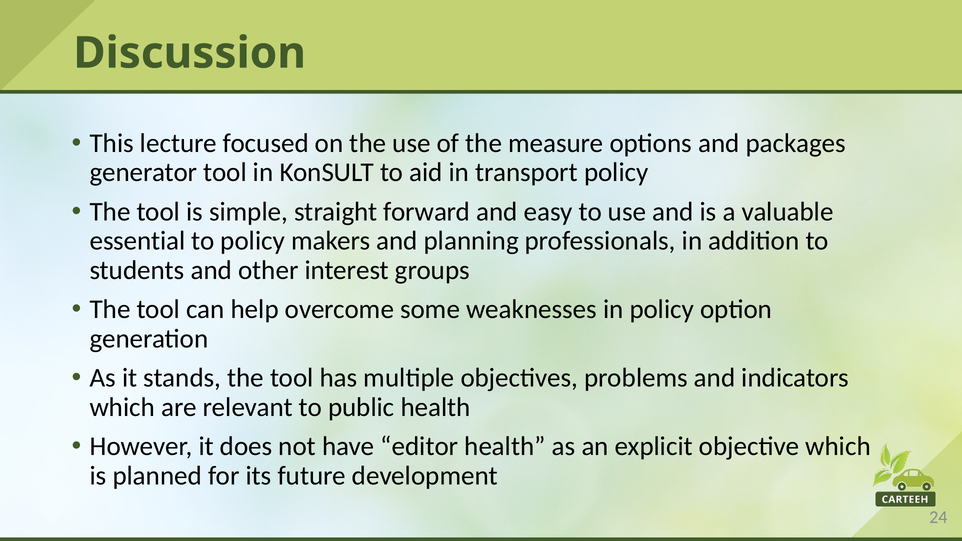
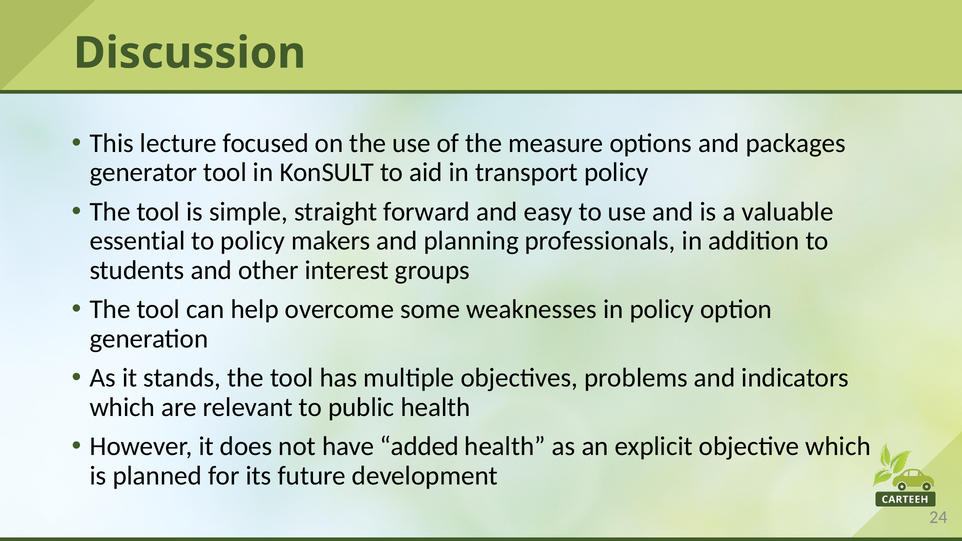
editor: editor -> added
